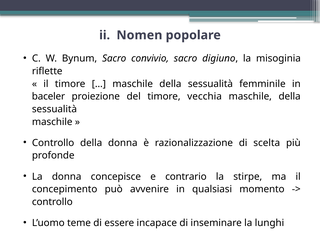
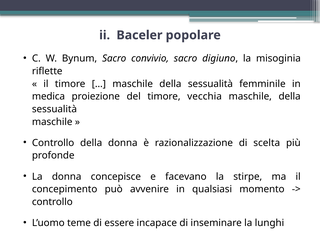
Nomen: Nomen -> Baceler
baceler: baceler -> medica
contrario: contrario -> facevano
